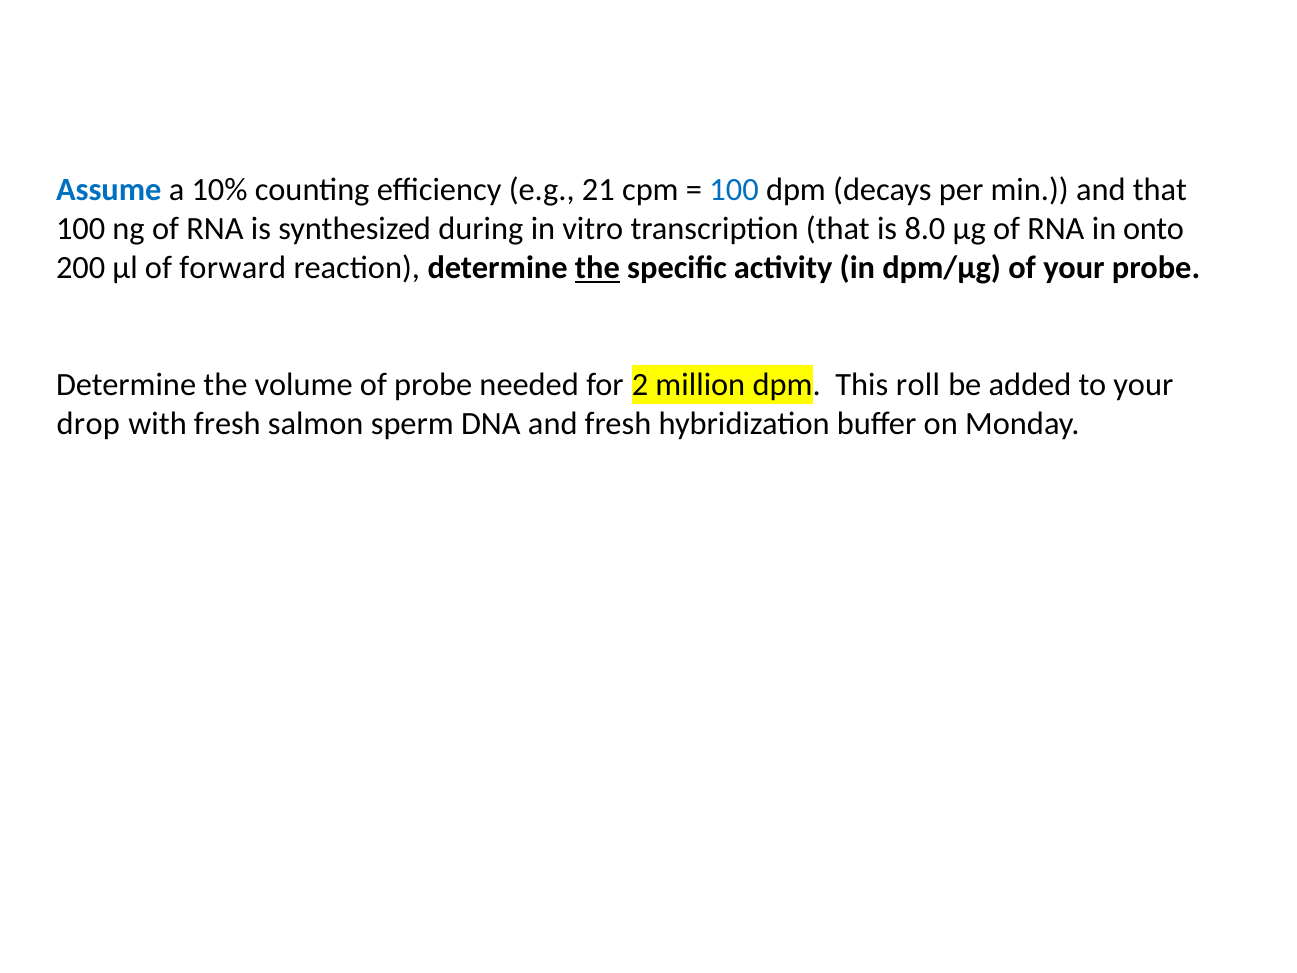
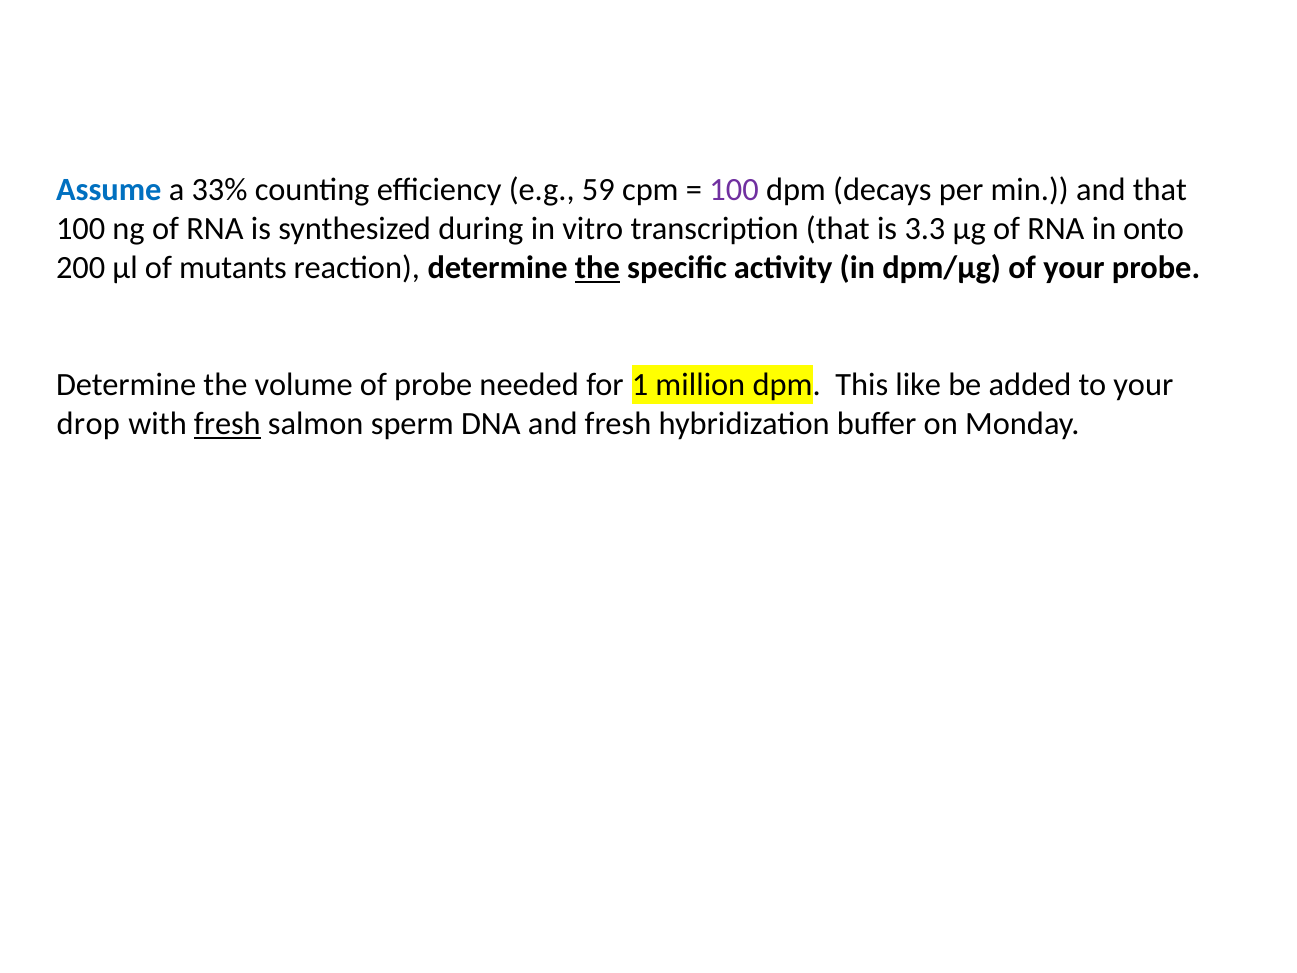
10%: 10% -> 33%
21: 21 -> 59
100 at (734, 190) colour: blue -> purple
8.0: 8.0 -> 3.3
forward: forward -> mutants
2: 2 -> 1
roll: roll -> like
fresh at (227, 424) underline: none -> present
